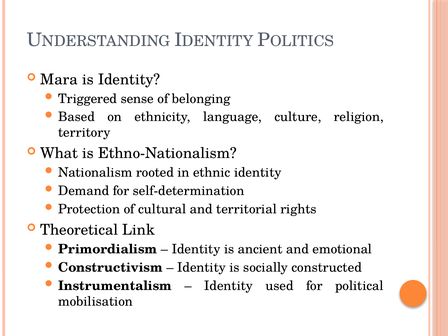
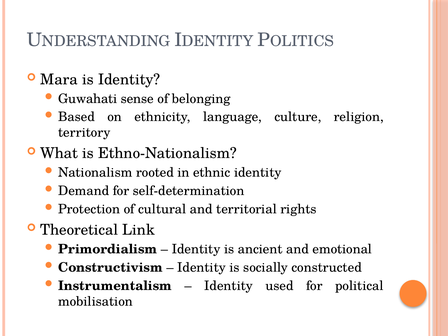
Triggered: Triggered -> Guwahati
